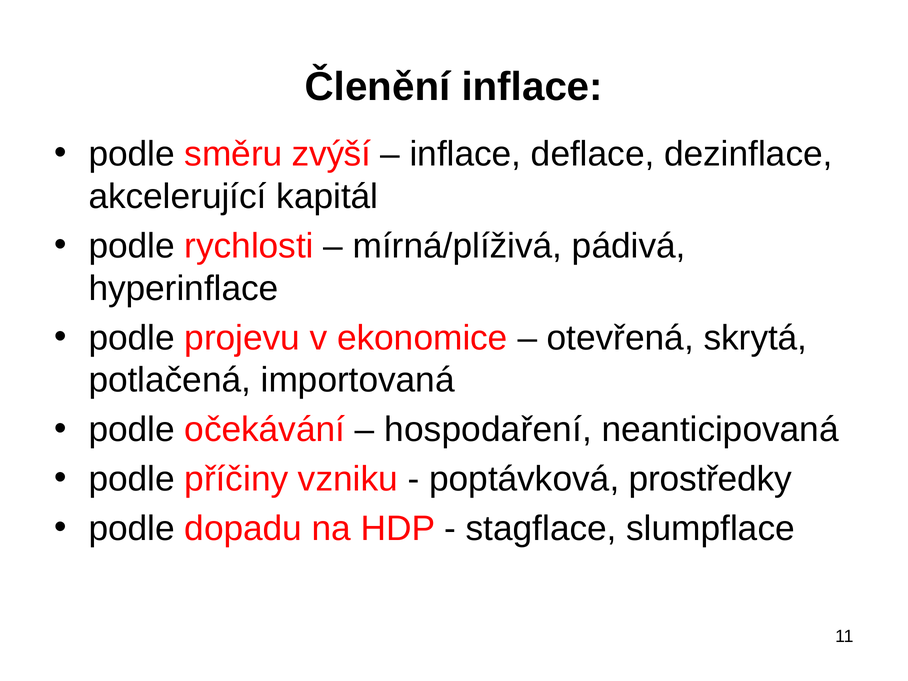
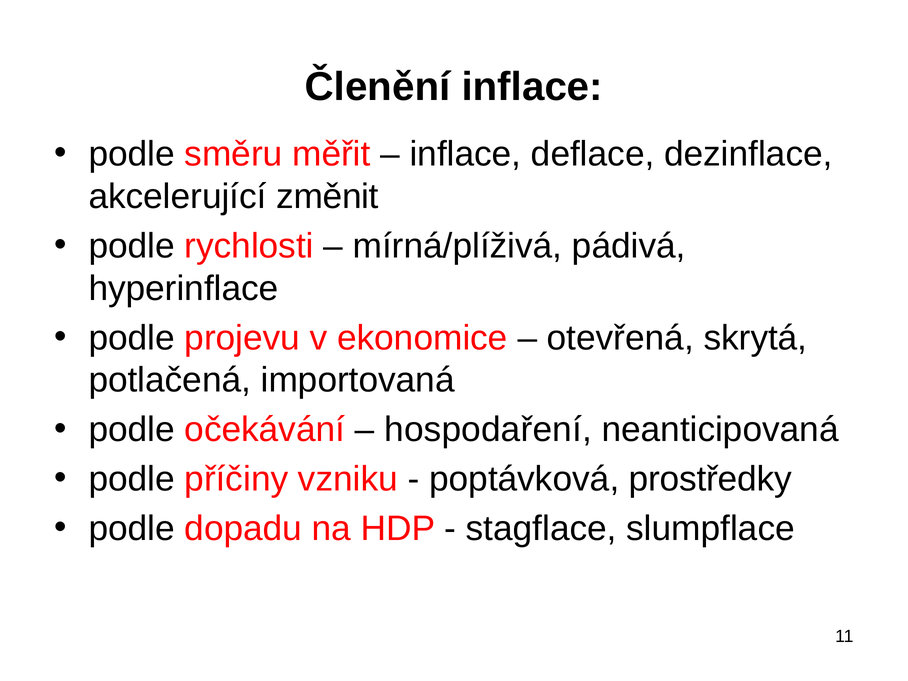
zvýší: zvýší -> měřit
kapitál: kapitál -> změnit
